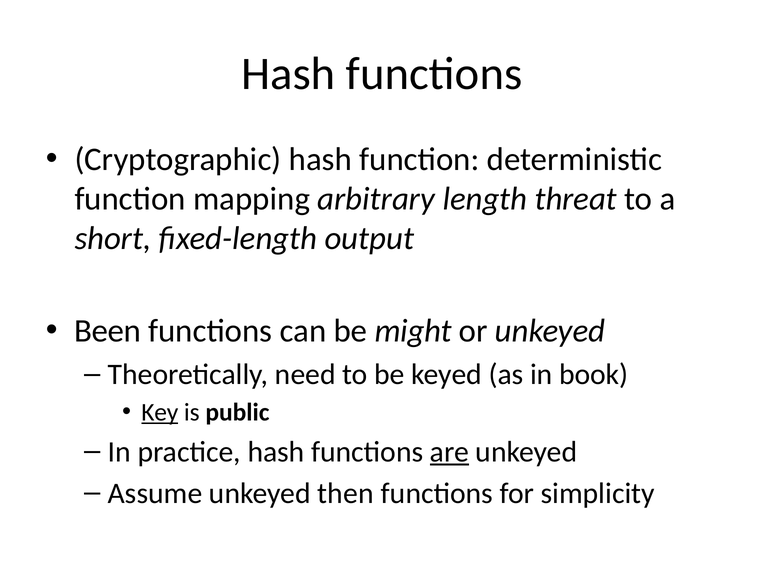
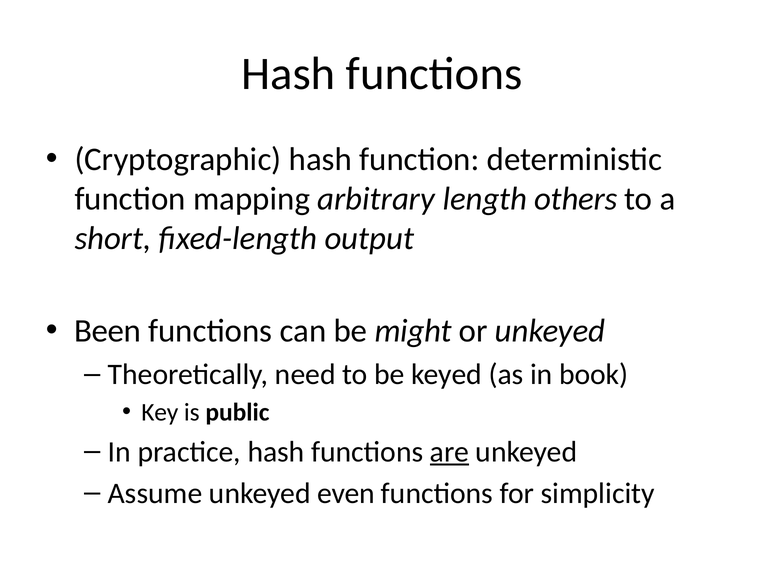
threat: threat -> others
Key underline: present -> none
then: then -> even
